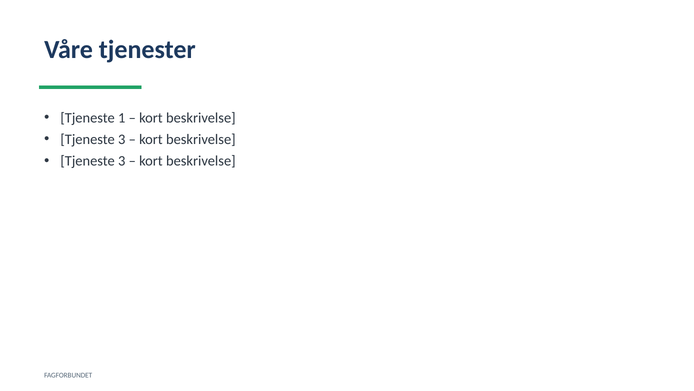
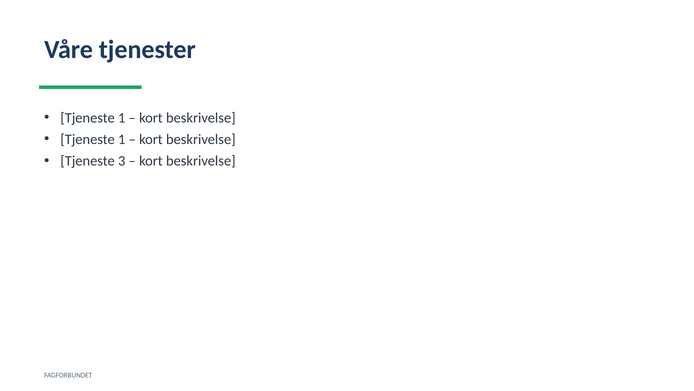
3 at (122, 139): 3 -> 1
